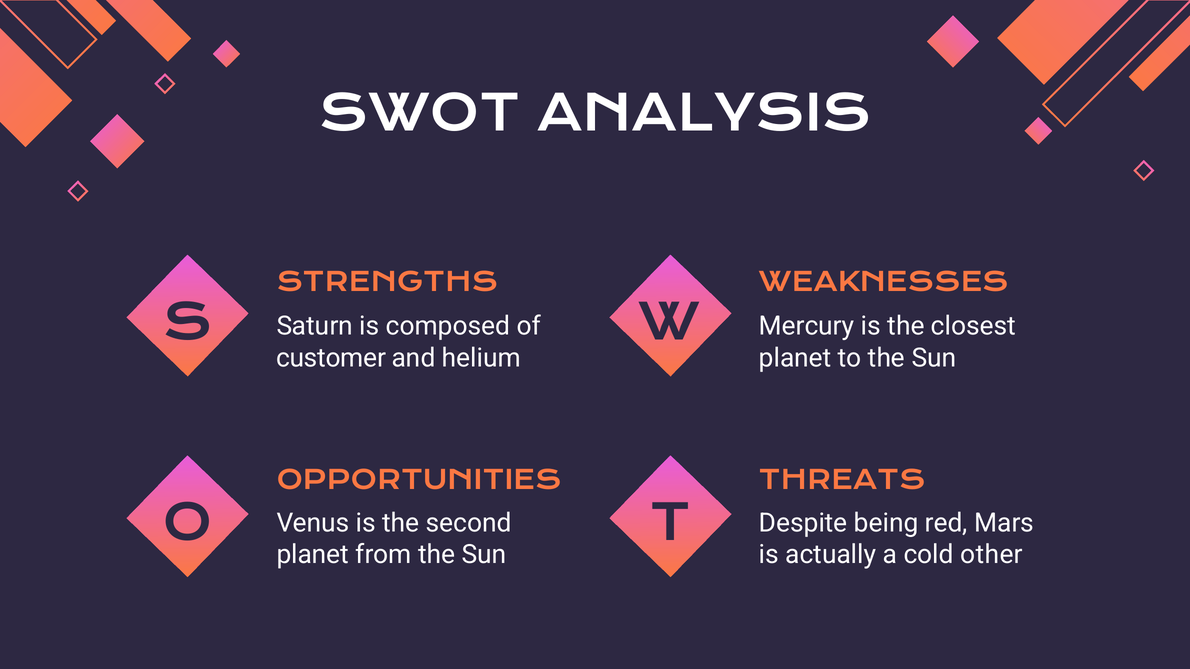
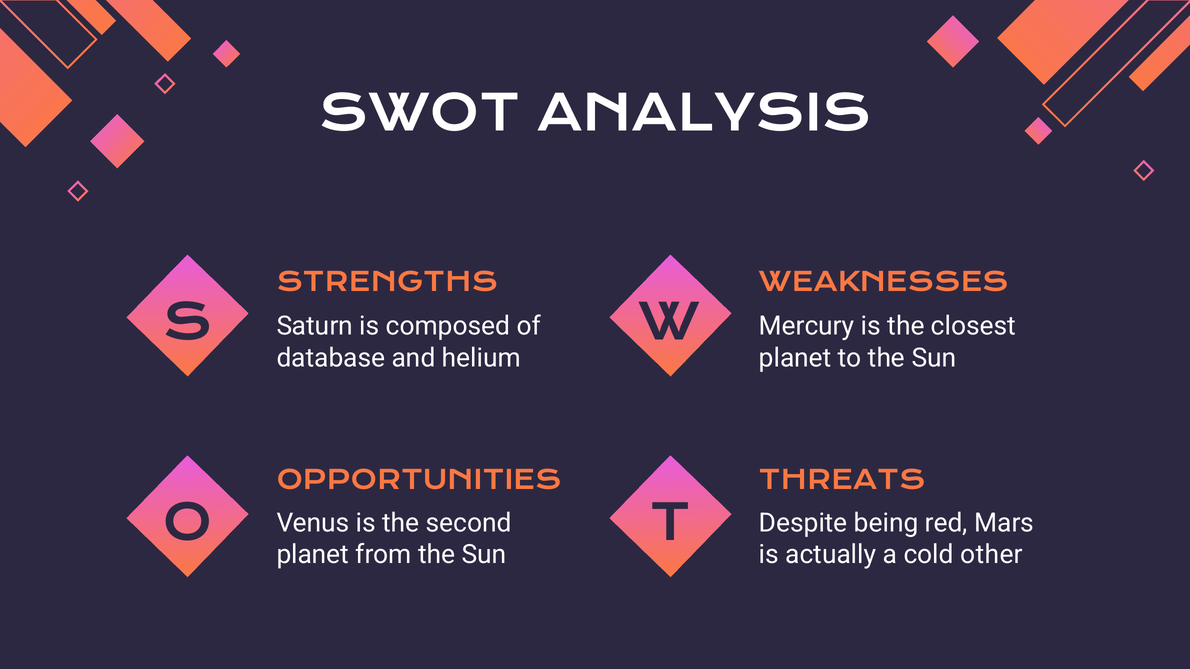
customer: customer -> database
